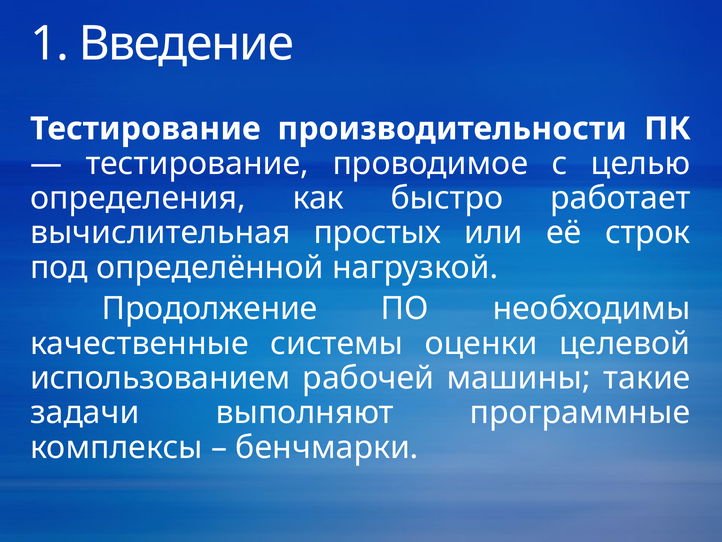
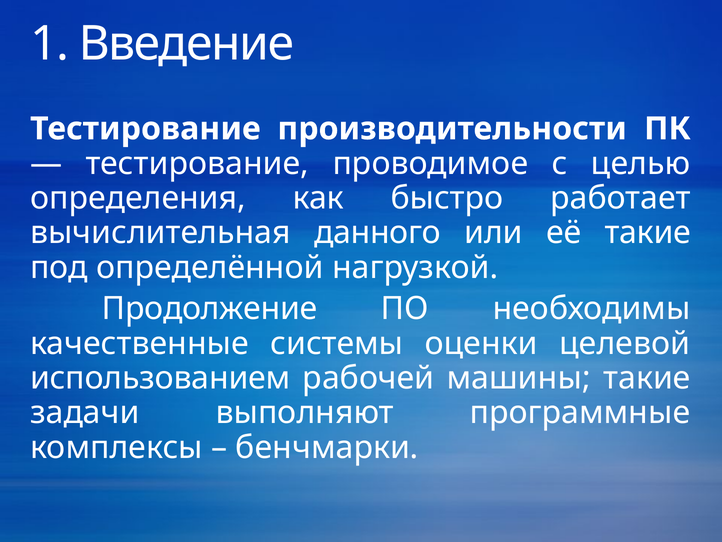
простых: простых -> данного
её строк: строк -> такие
